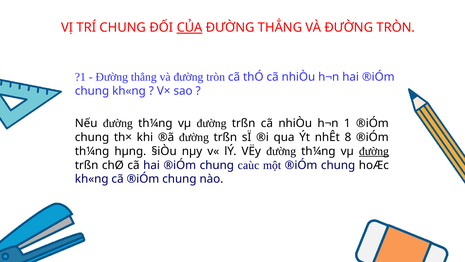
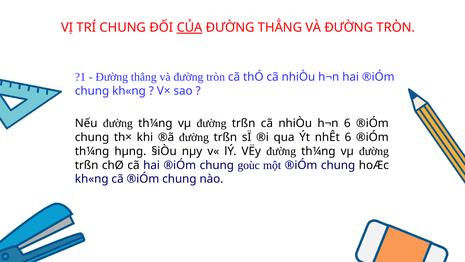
h¬n 1: 1 -> 6
nhÊt 8: 8 -> 6
đường at (374, 151) underline: present -> none
caùc: caùc -> goùc
